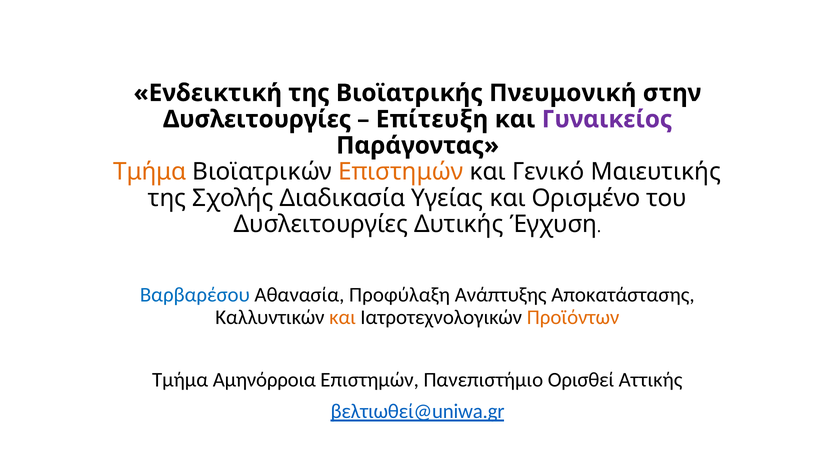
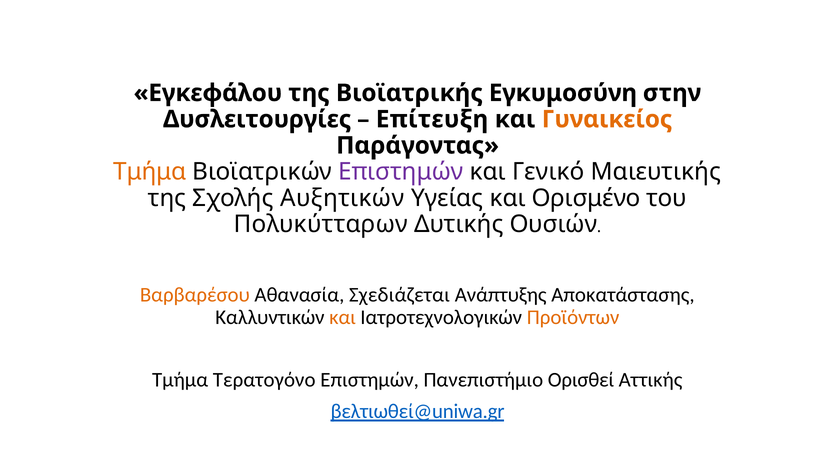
Ενδεικτική: Ενδεικτική -> Εγκεφάλου
Πνευμονική: Πνευμονική -> Εγκυμοσύνη
Γυναικείος colour: purple -> orange
Επιστημών at (401, 172) colour: orange -> purple
Διαδικασία: Διαδικασία -> Αυξητικών
Δυσλειτουργίες at (321, 224): Δυσλειτουργίες -> Πολυκύτταρων
Έγχυση: Έγχυση -> Ουσιών
Βαρβαρέσου colour: blue -> orange
Προφύλαξη: Προφύλαξη -> Σχεδιάζεται
Αμηνόρροια: Αμηνόρροια -> Τερατογόνο
